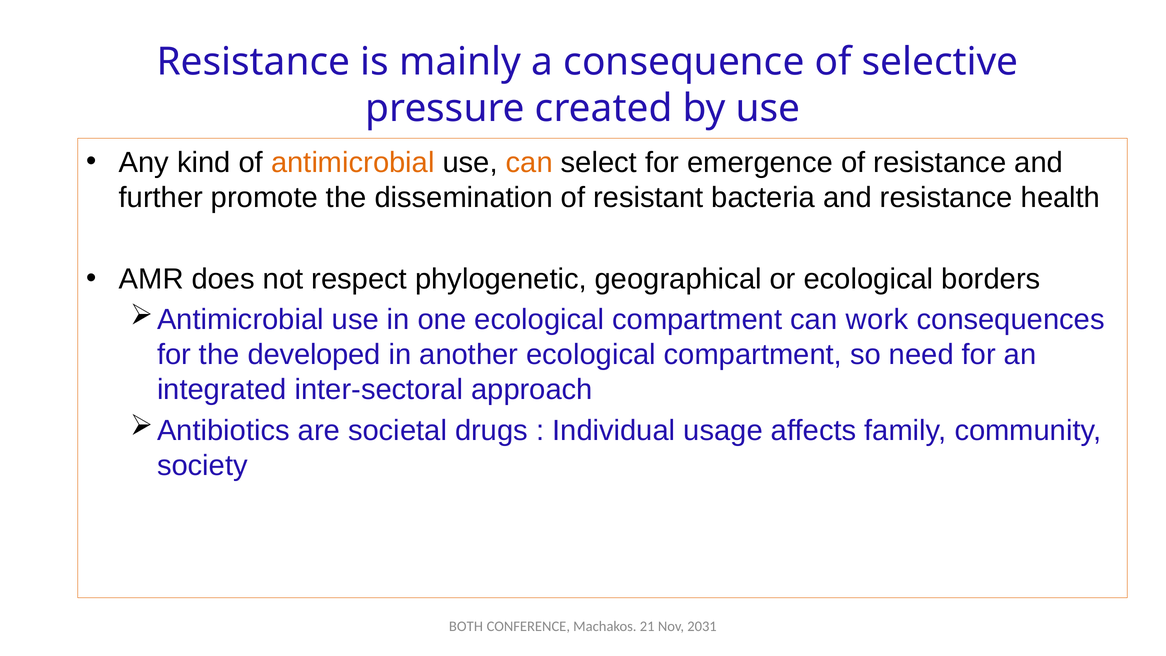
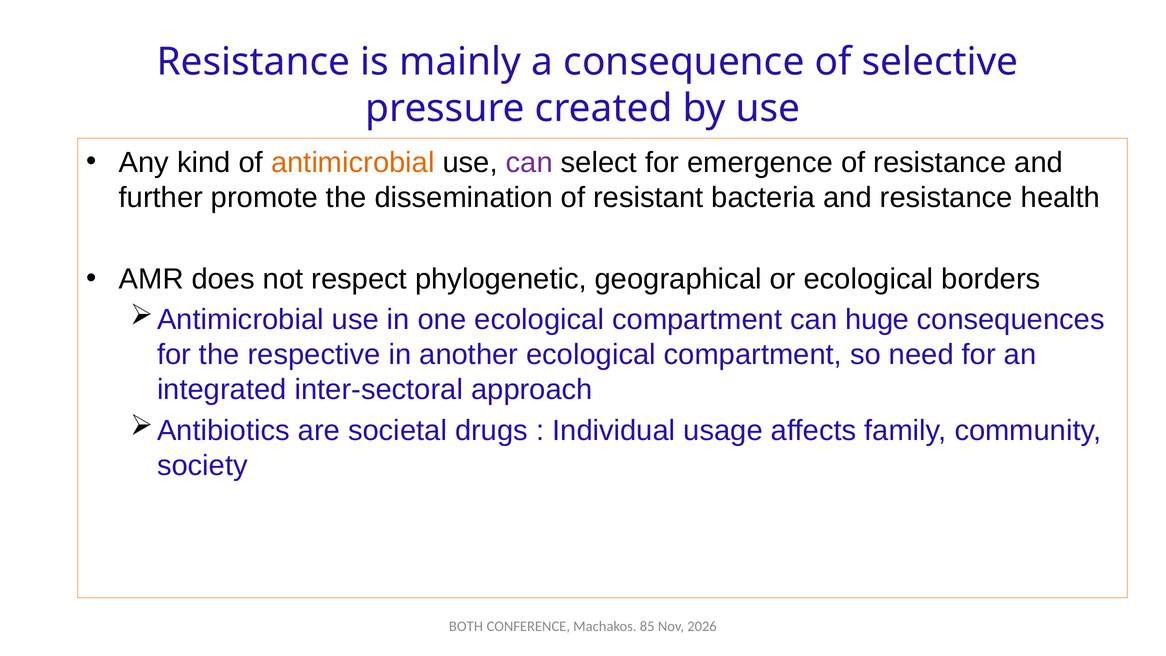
can at (529, 162) colour: orange -> purple
work: work -> huge
developed: developed -> respective
21: 21 -> 85
2031: 2031 -> 2026
